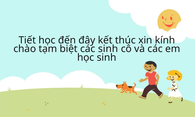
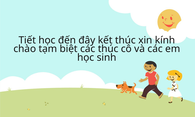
các sinh: sinh -> thúc
